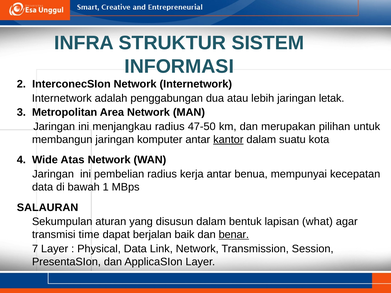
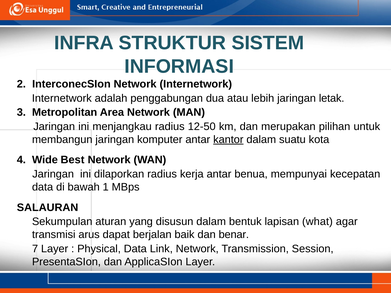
47-50: 47-50 -> 12-50
Atas: Atas -> Best
pembelian: pembelian -> dilaporkan
time: time -> arus
benar underline: present -> none
